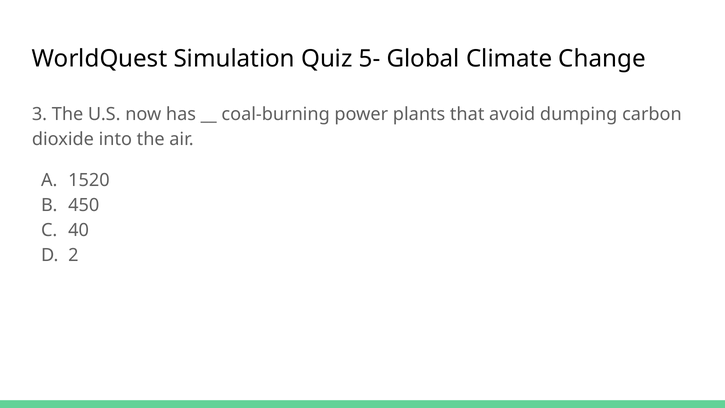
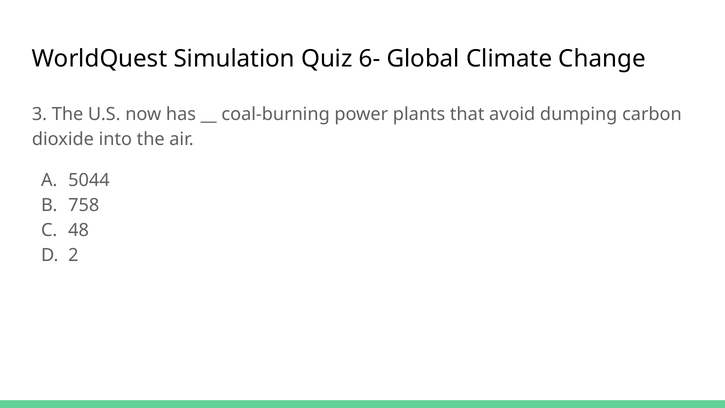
5-: 5- -> 6-
1520: 1520 -> 5044
450: 450 -> 758
40: 40 -> 48
